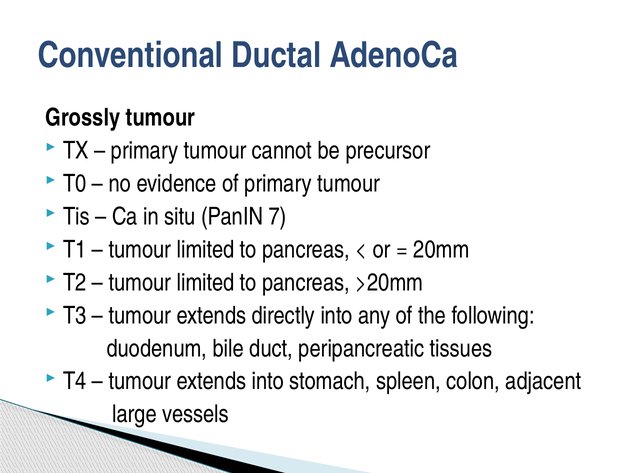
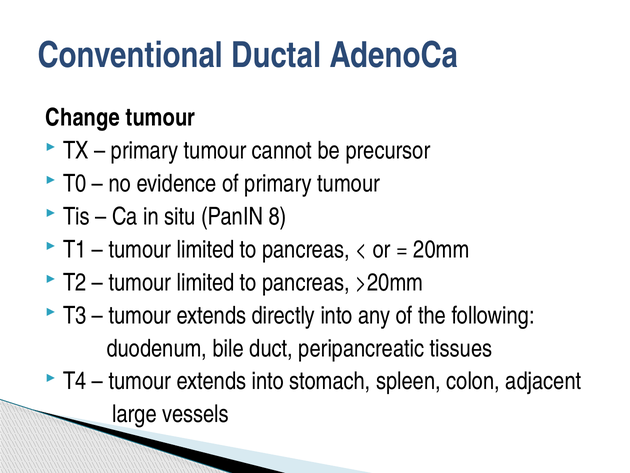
Grossly: Grossly -> Change
7: 7 -> 8
